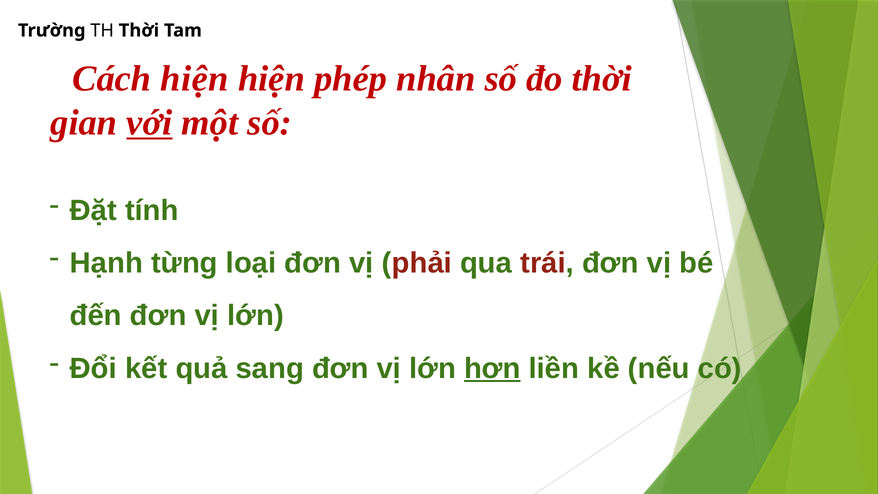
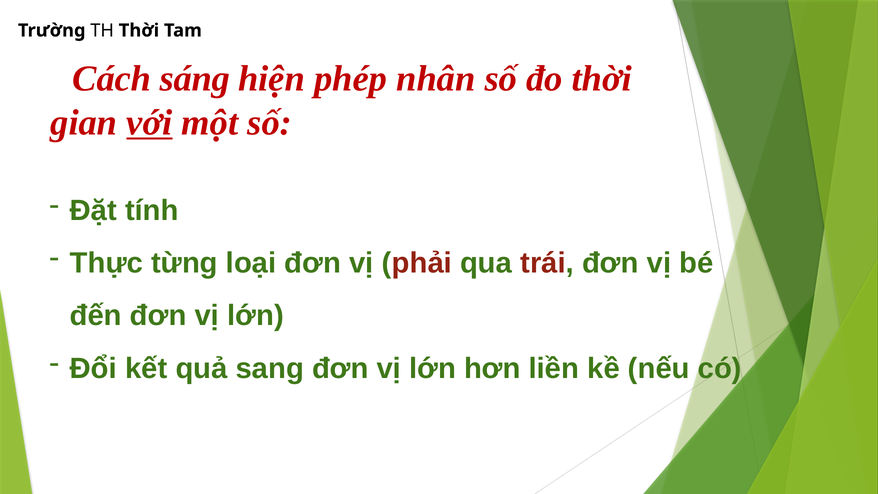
Cách hiện: hiện -> sáng
Hạnh: Hạnh -> Thực
hơn underline: present -> none
